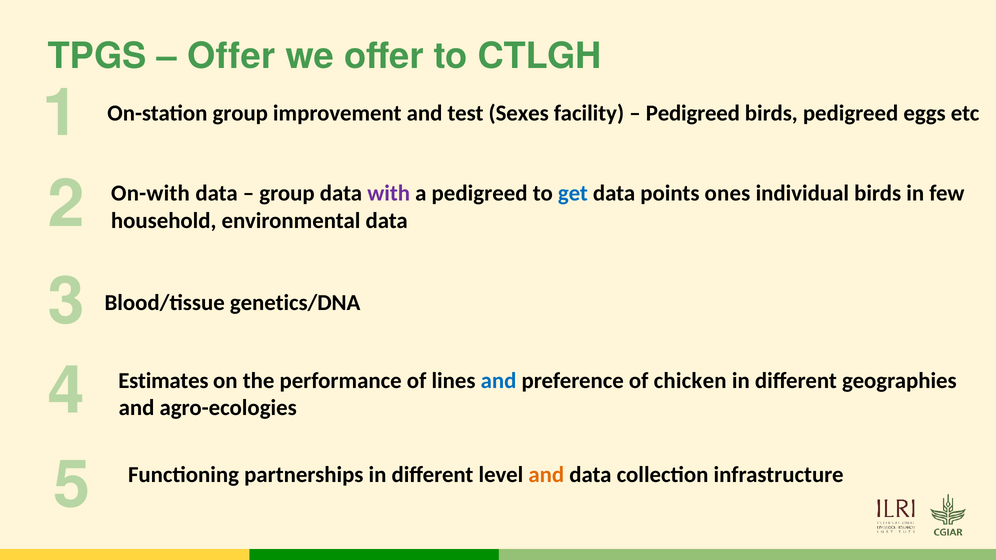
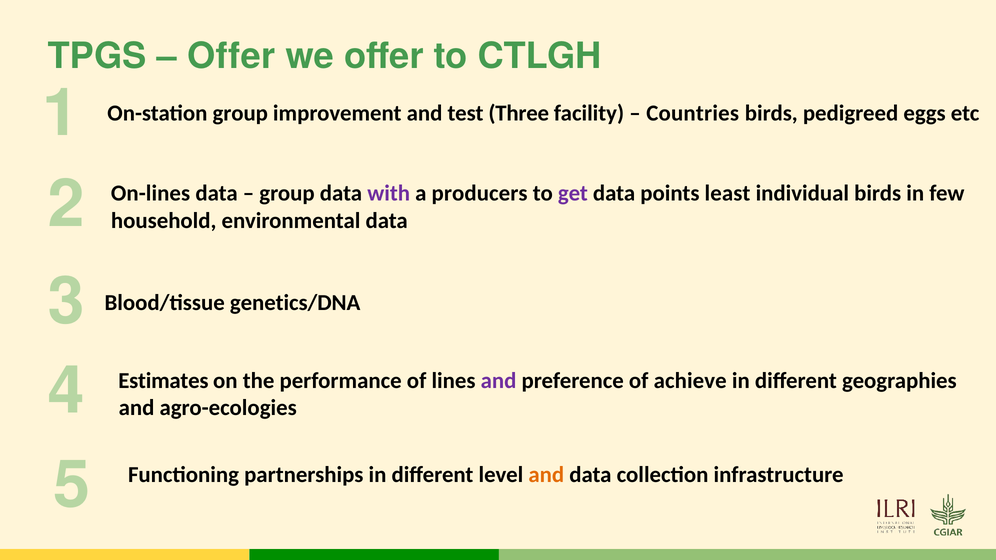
Sexes: Sexes -> Three
Pedigreed at (693, 113): Pedigreed -> Countries
On-with: On-with -> On-lines
a pedigreed: pedigreed -> producers
get colour: blue -> purple
ones: ones -> least
and at (499, 381) colour: blue -> purple
chicken: chicken -> achieve
